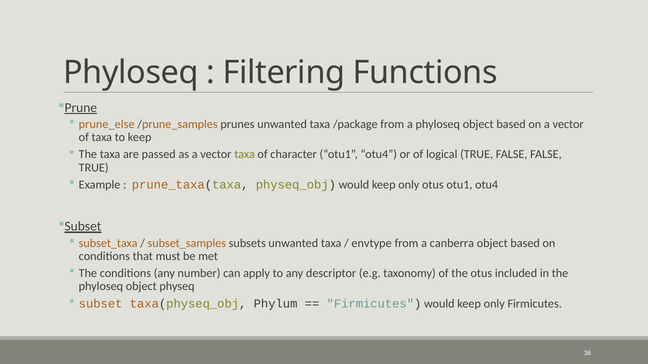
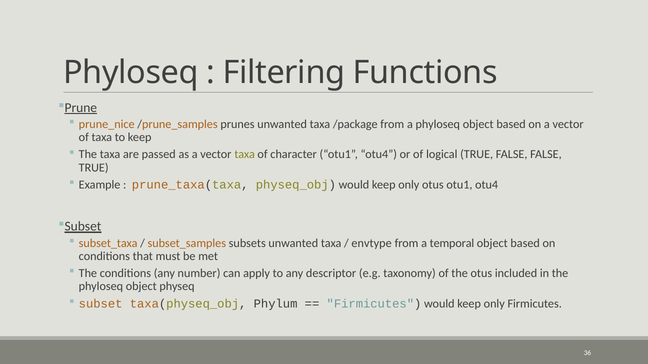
prune_else: prune_else -> prune_nice
canberra: canberra -> temporal
